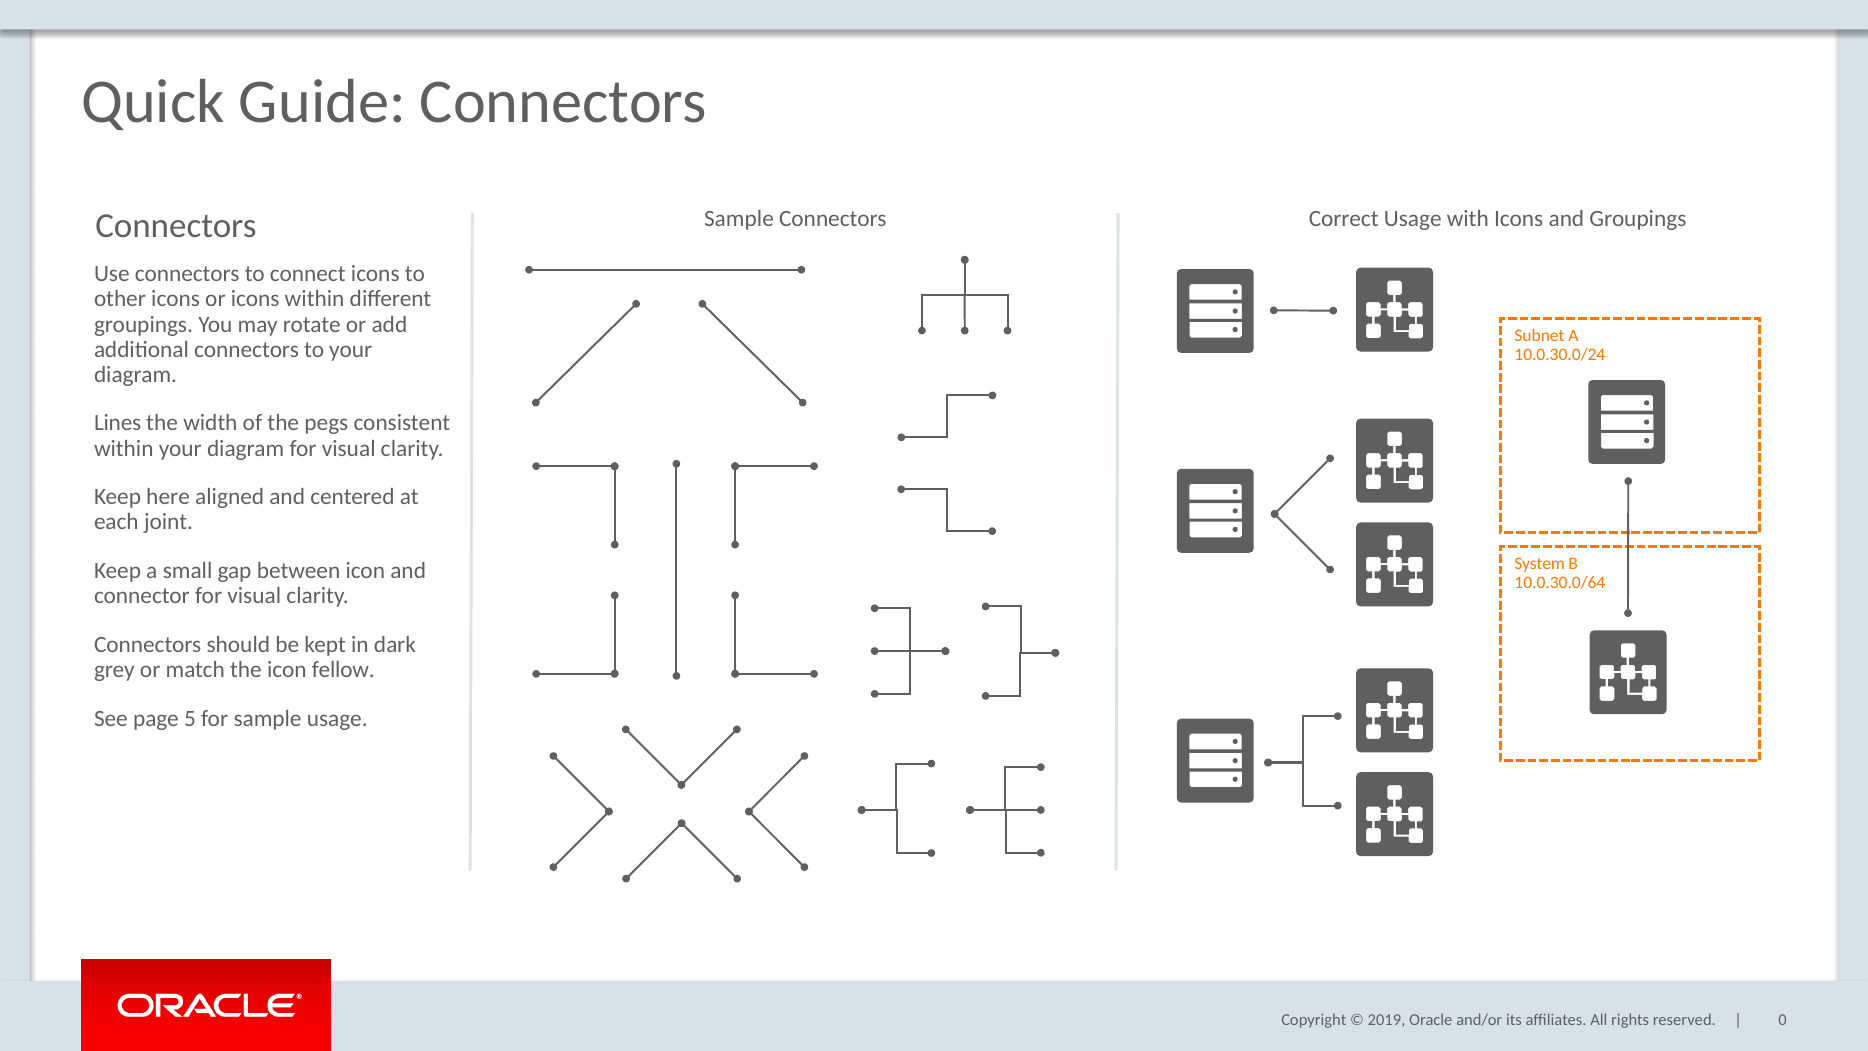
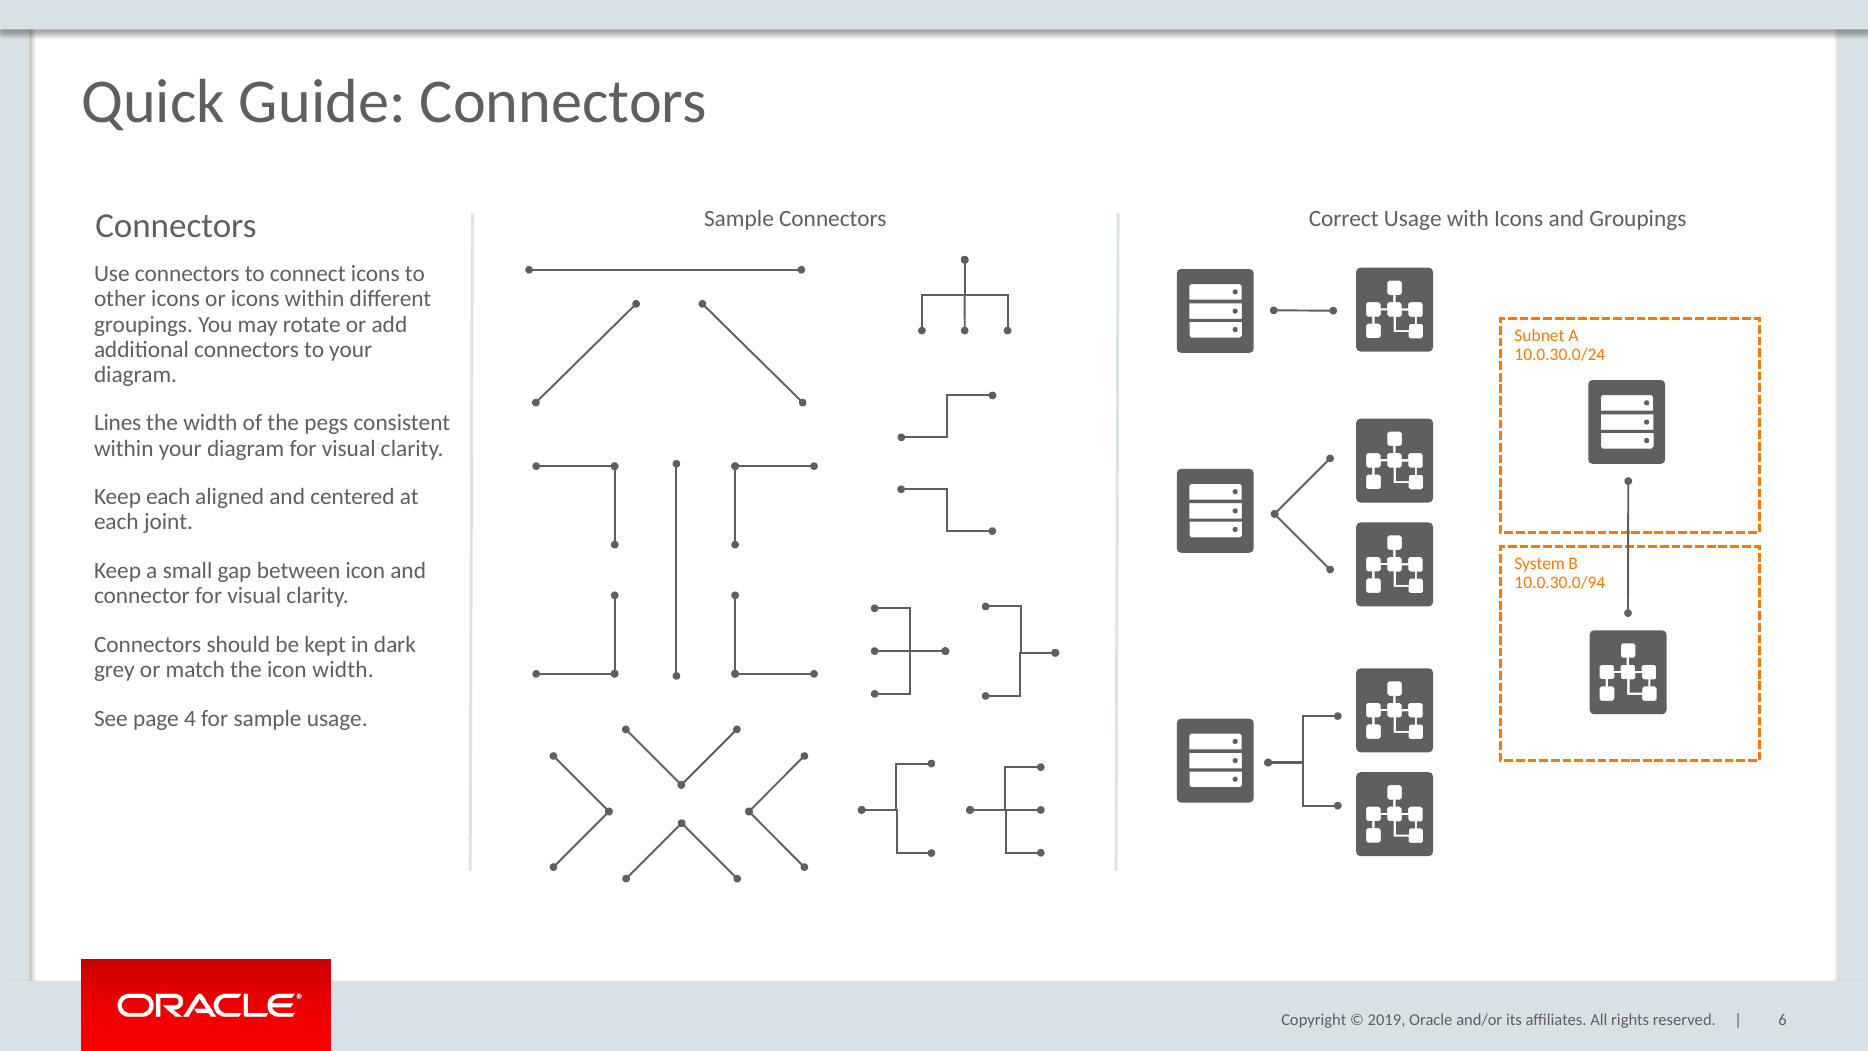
Keep here: here -> each
10.0.30.0/64: 10.0.30.0/64 -> 10.0.30.0/94
icon fellow: fellow -> width
5: 5 -> 4
0: 0 -> 6
